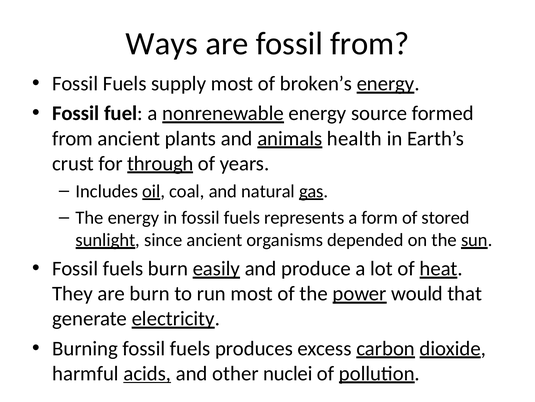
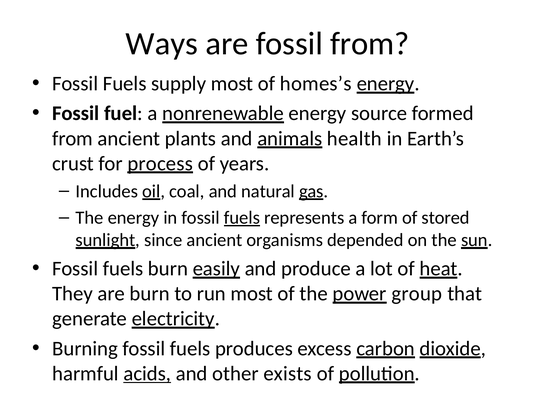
broken’s: broken’s -> homes’s
through: through -> process
fuels at (242, 217) underline: none -> present
would: would -> group
nuclei: nuclei -> exists
